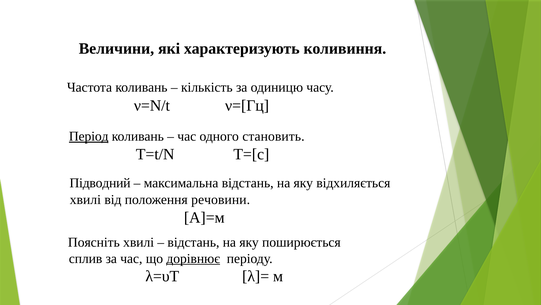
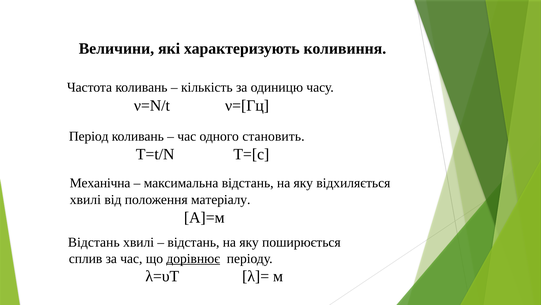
Період underline: present -> none
Підводний: Підводний -> Механічна
речовини: речовини -> матеріалу
Поясніть at (94, 242): Поясніть -> Відстань
